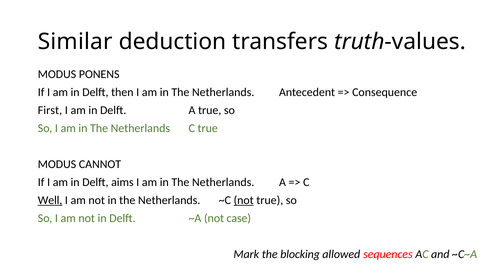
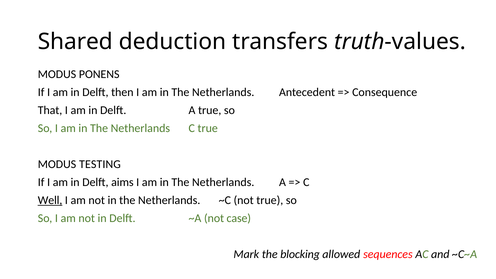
Similar: Similar -> Shared
First: First -> That
CANNOT: CANNOT -> TESTING
not at (244, 200) underline: present -> none
